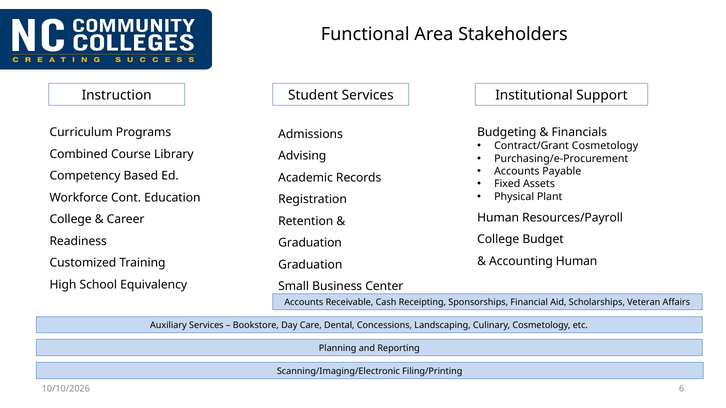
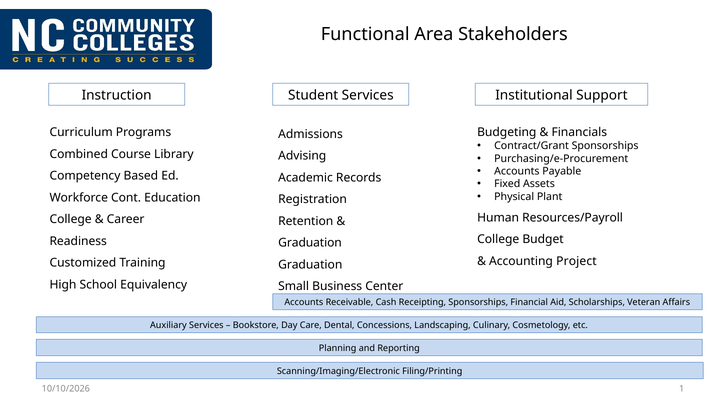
Contract/Grant Cosmetology: Cosmetology -> Sponsorships
Accounting Human: Human -> Project
6: 6 -> 1
